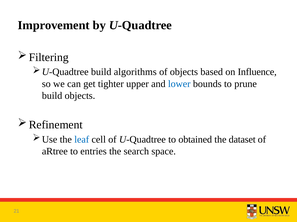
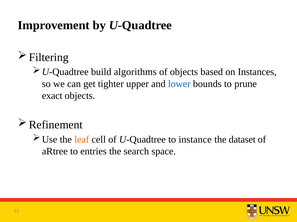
Influence: Influence -> Instances
build at (52, 96): build -> exact
leaf colour: blue -> orange
obtained: obtained -> instance
